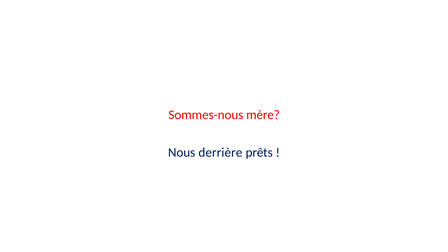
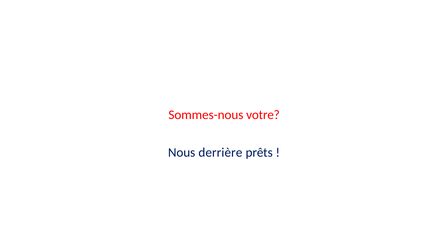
mère: mère -> votre
